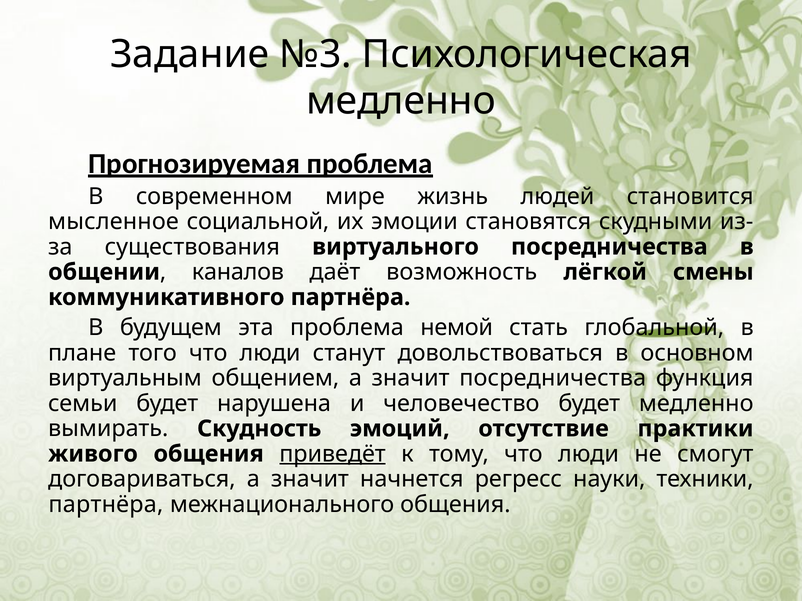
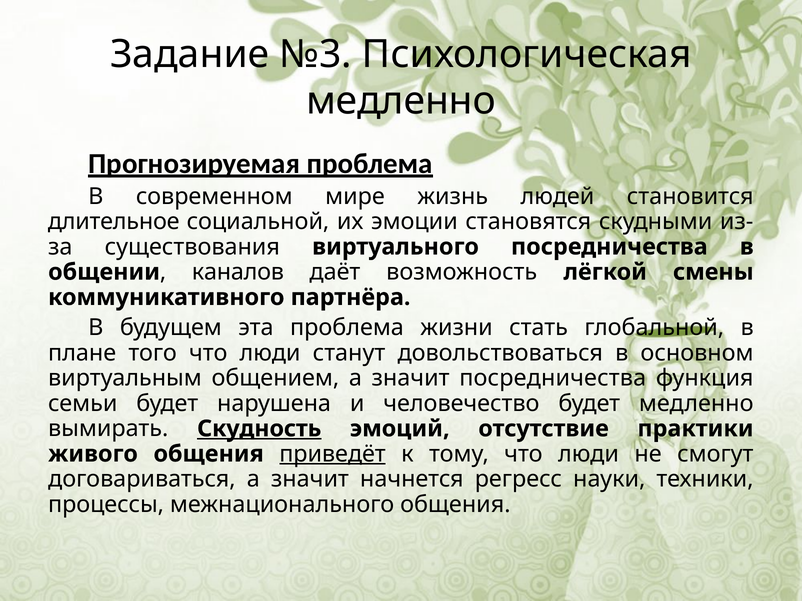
мысленное: мысленное -> длительное
немой: немой -> жизни
Скудность underline: none -> present
партнёра at (106, 505): партнёра -> процессы
